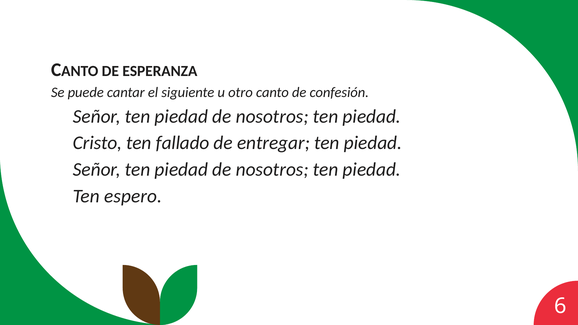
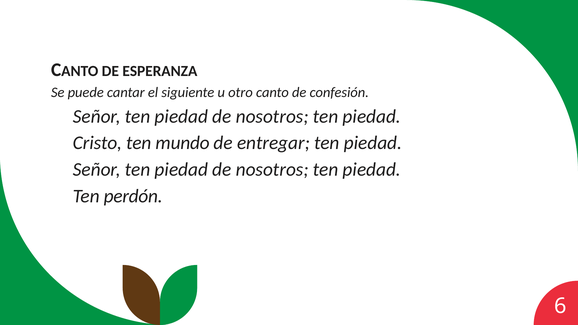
fallado: fallado -> mundo
espero: espero -> perdón
